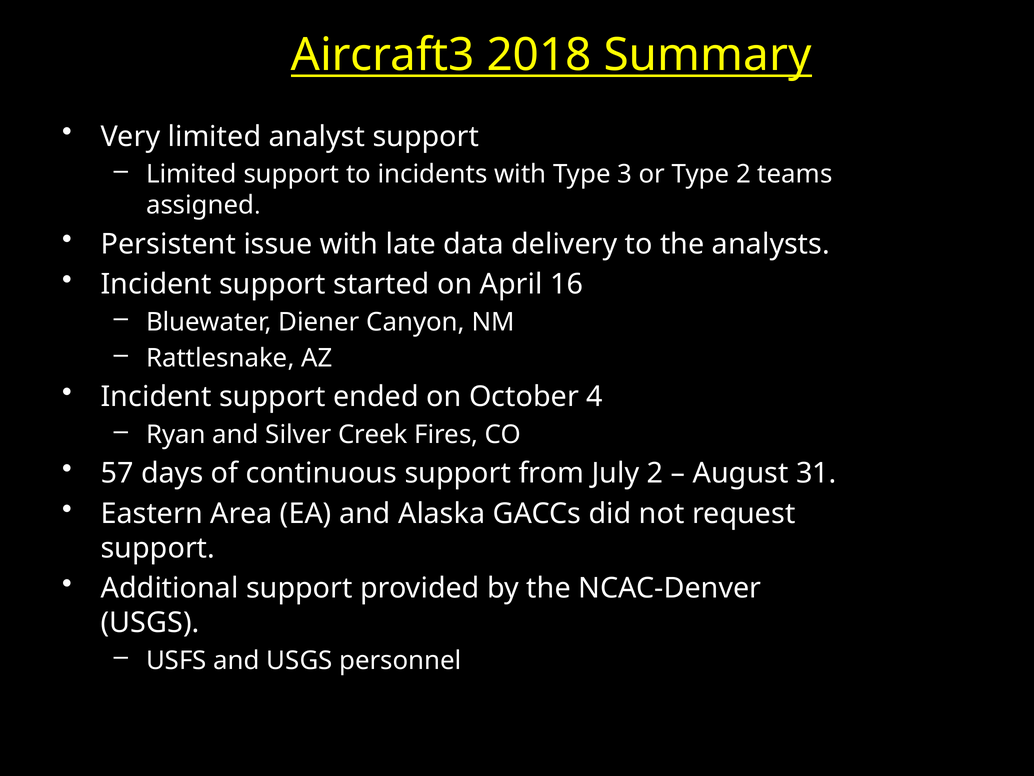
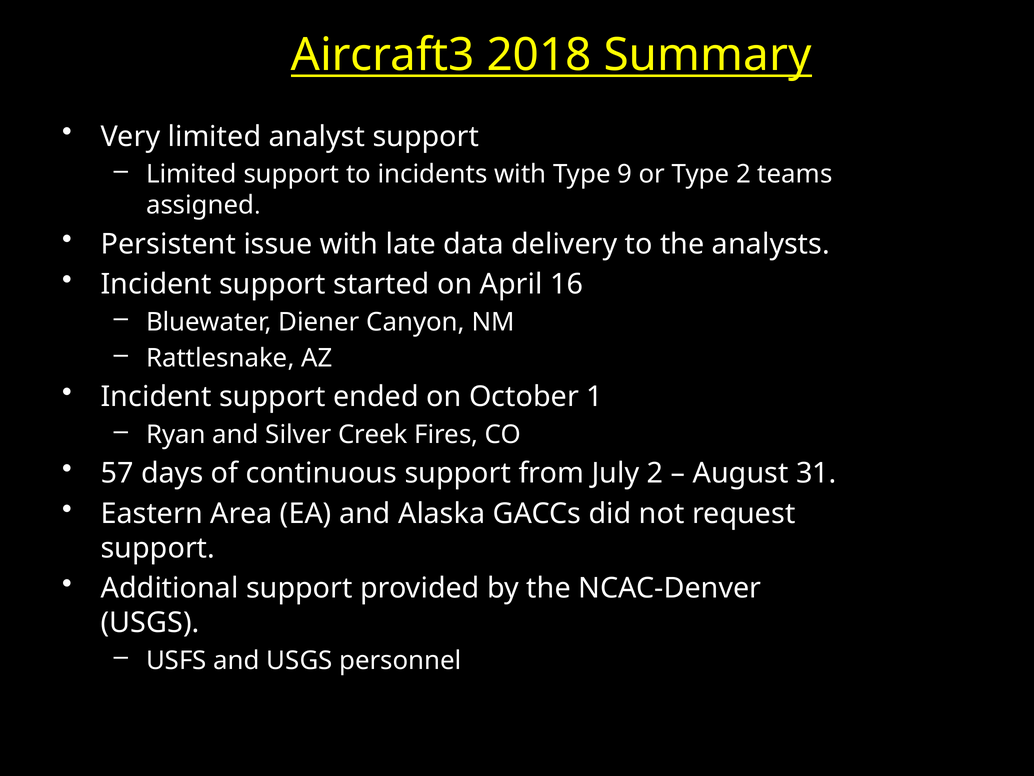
3: 3 -> 9
4: 4 -> 1
